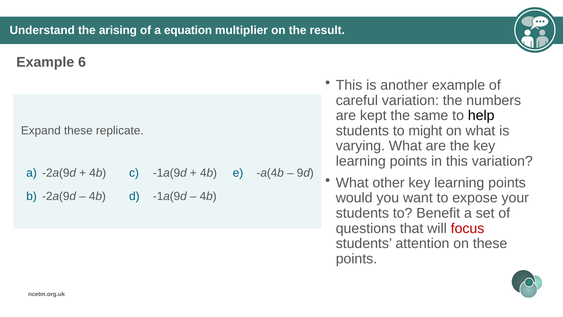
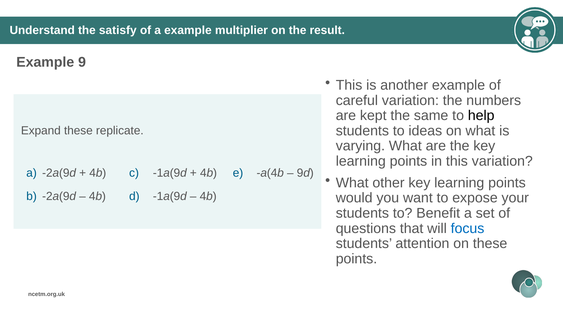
arising: arising -> satisfy
a equation: equation -> example
6: 6 -> 9
might: might -> ideas
focus colour: red -> blue
